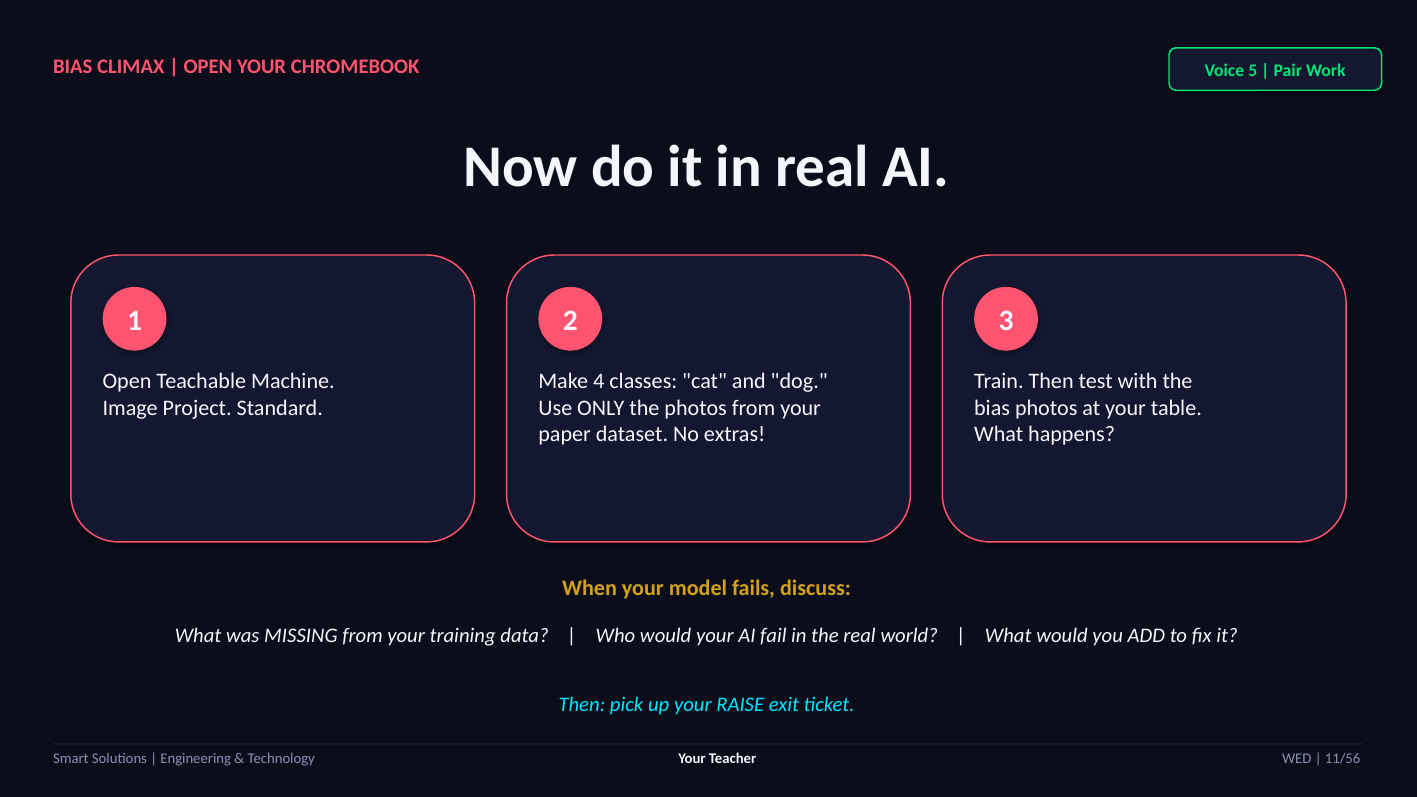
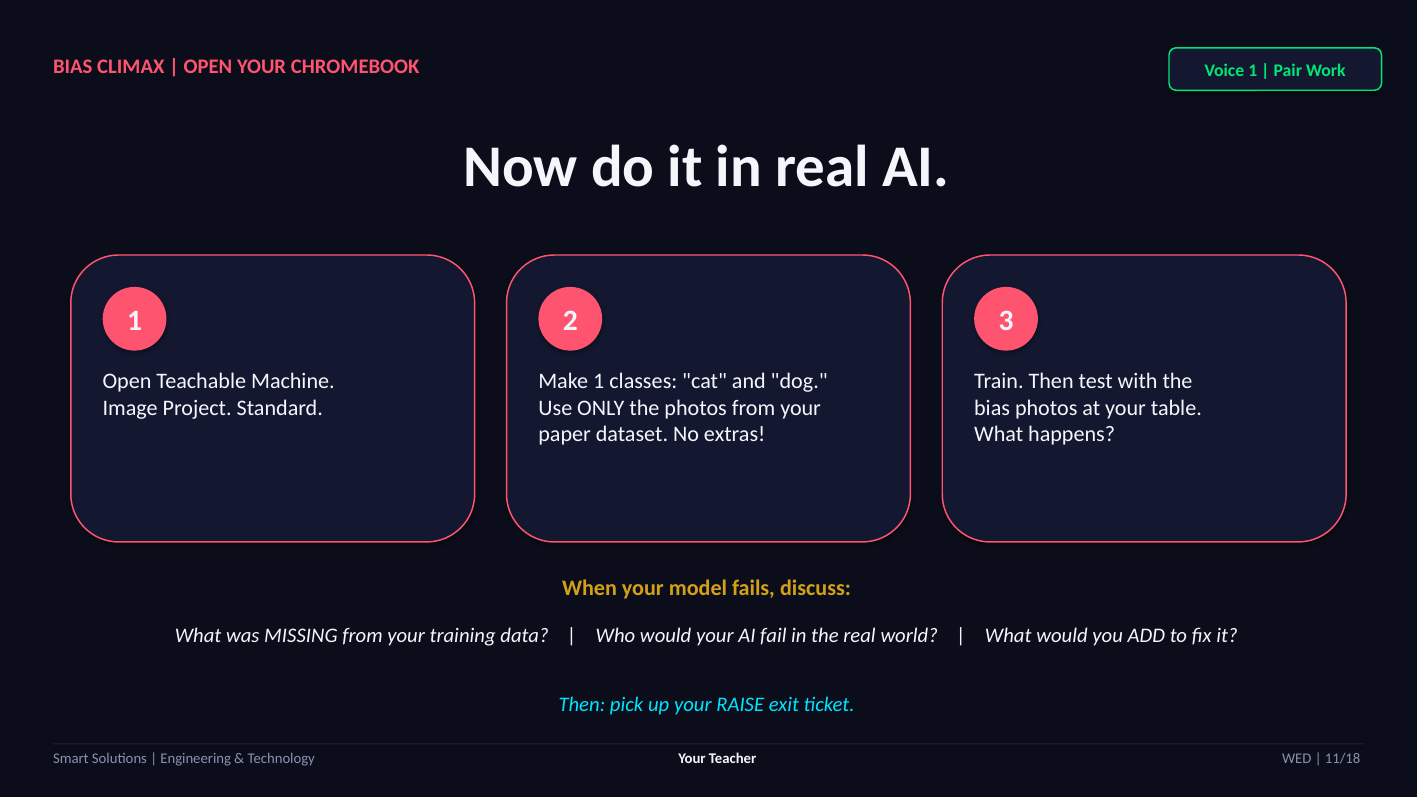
Voice 5: 5 -> 1
Make 4: 4 -> 1
11/56: 11/56 -> 11/18
